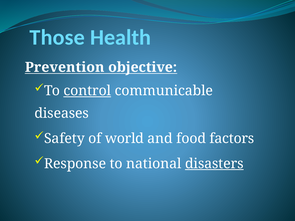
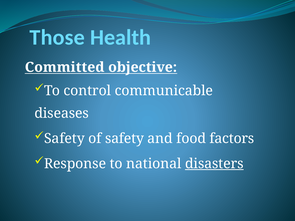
Prevention: Prevention -> Committed
control underline: present -> none
of world: world -> safety
